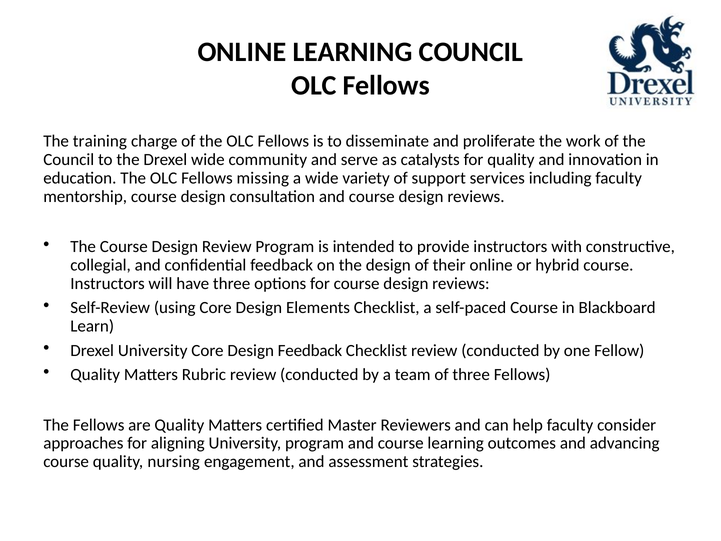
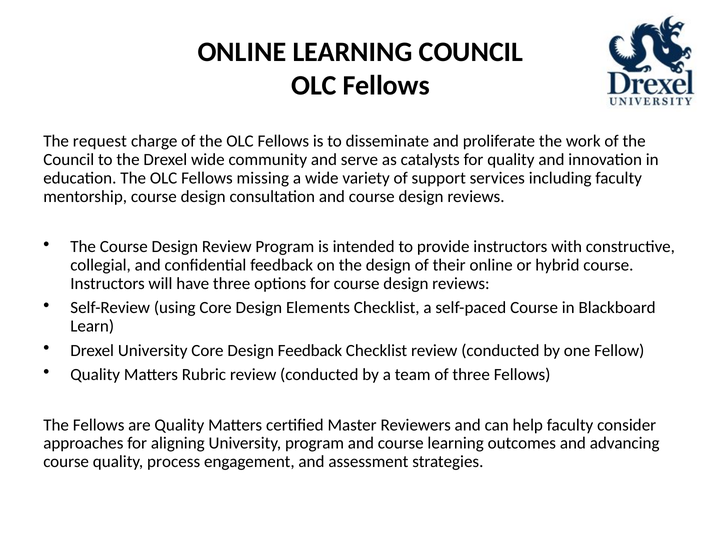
training: training -> request
nursing: nursing -> process
